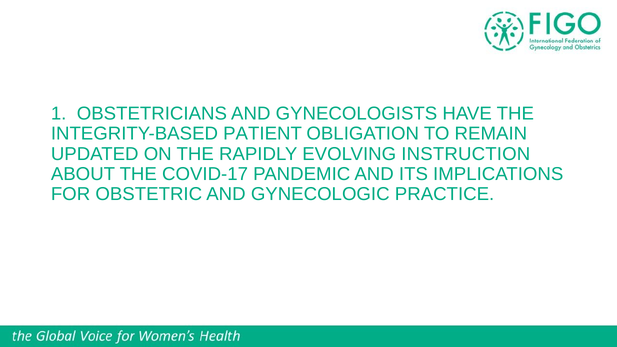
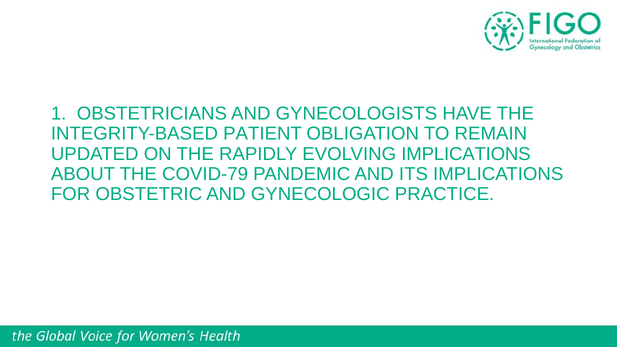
EVOLVING INSTRUCTION: INSTRUCTION -> IMPLICATIONS
COVID-17: COVID-17 -> COVID-79
